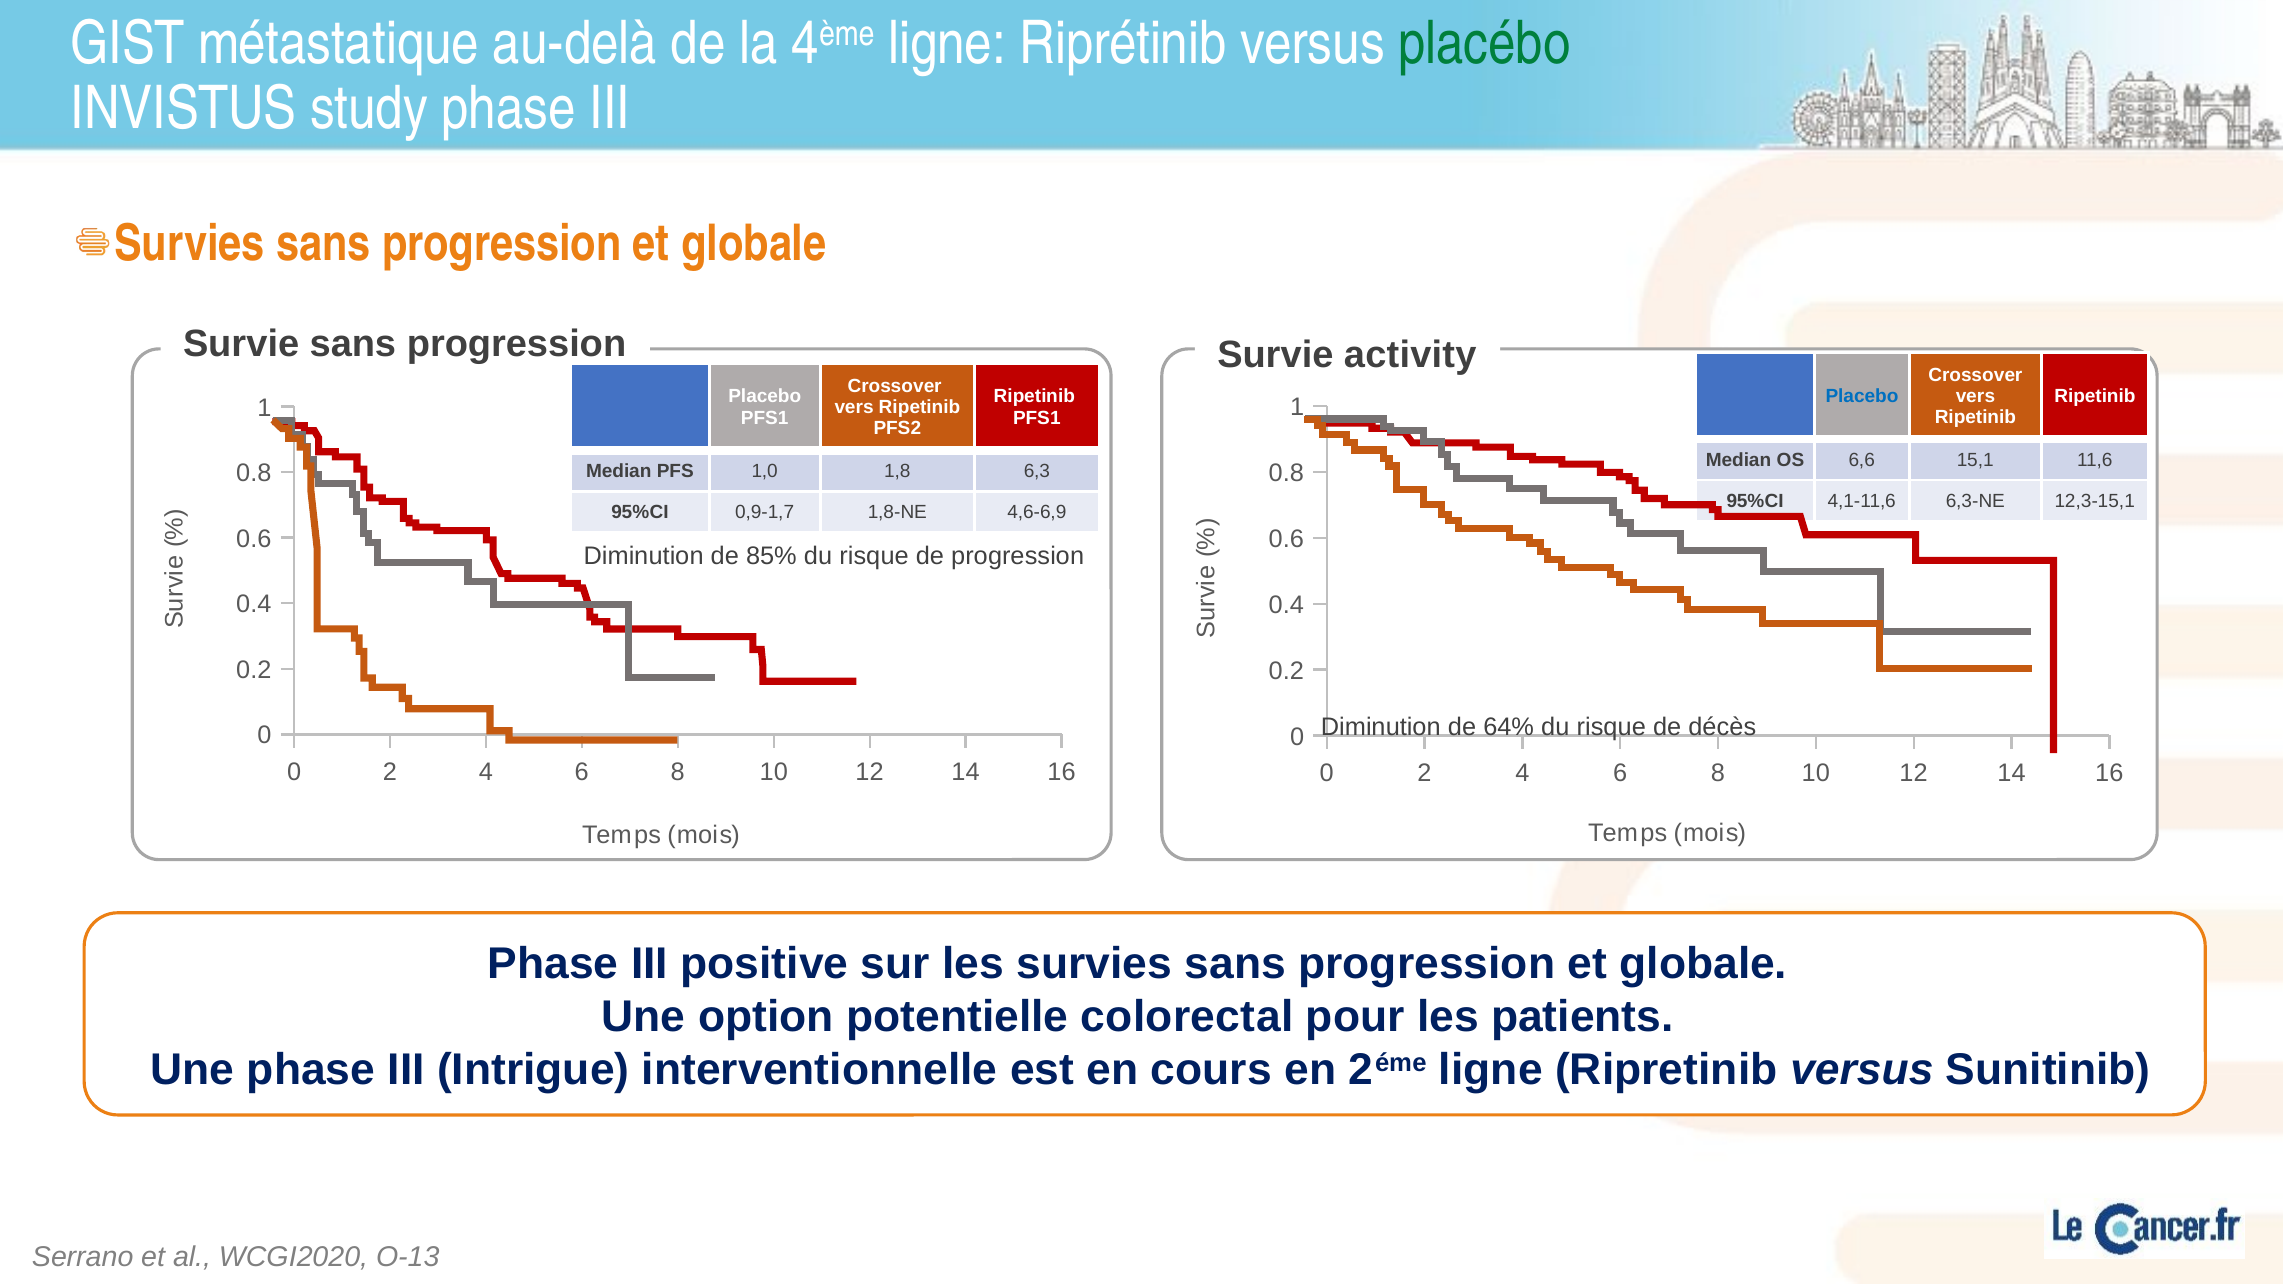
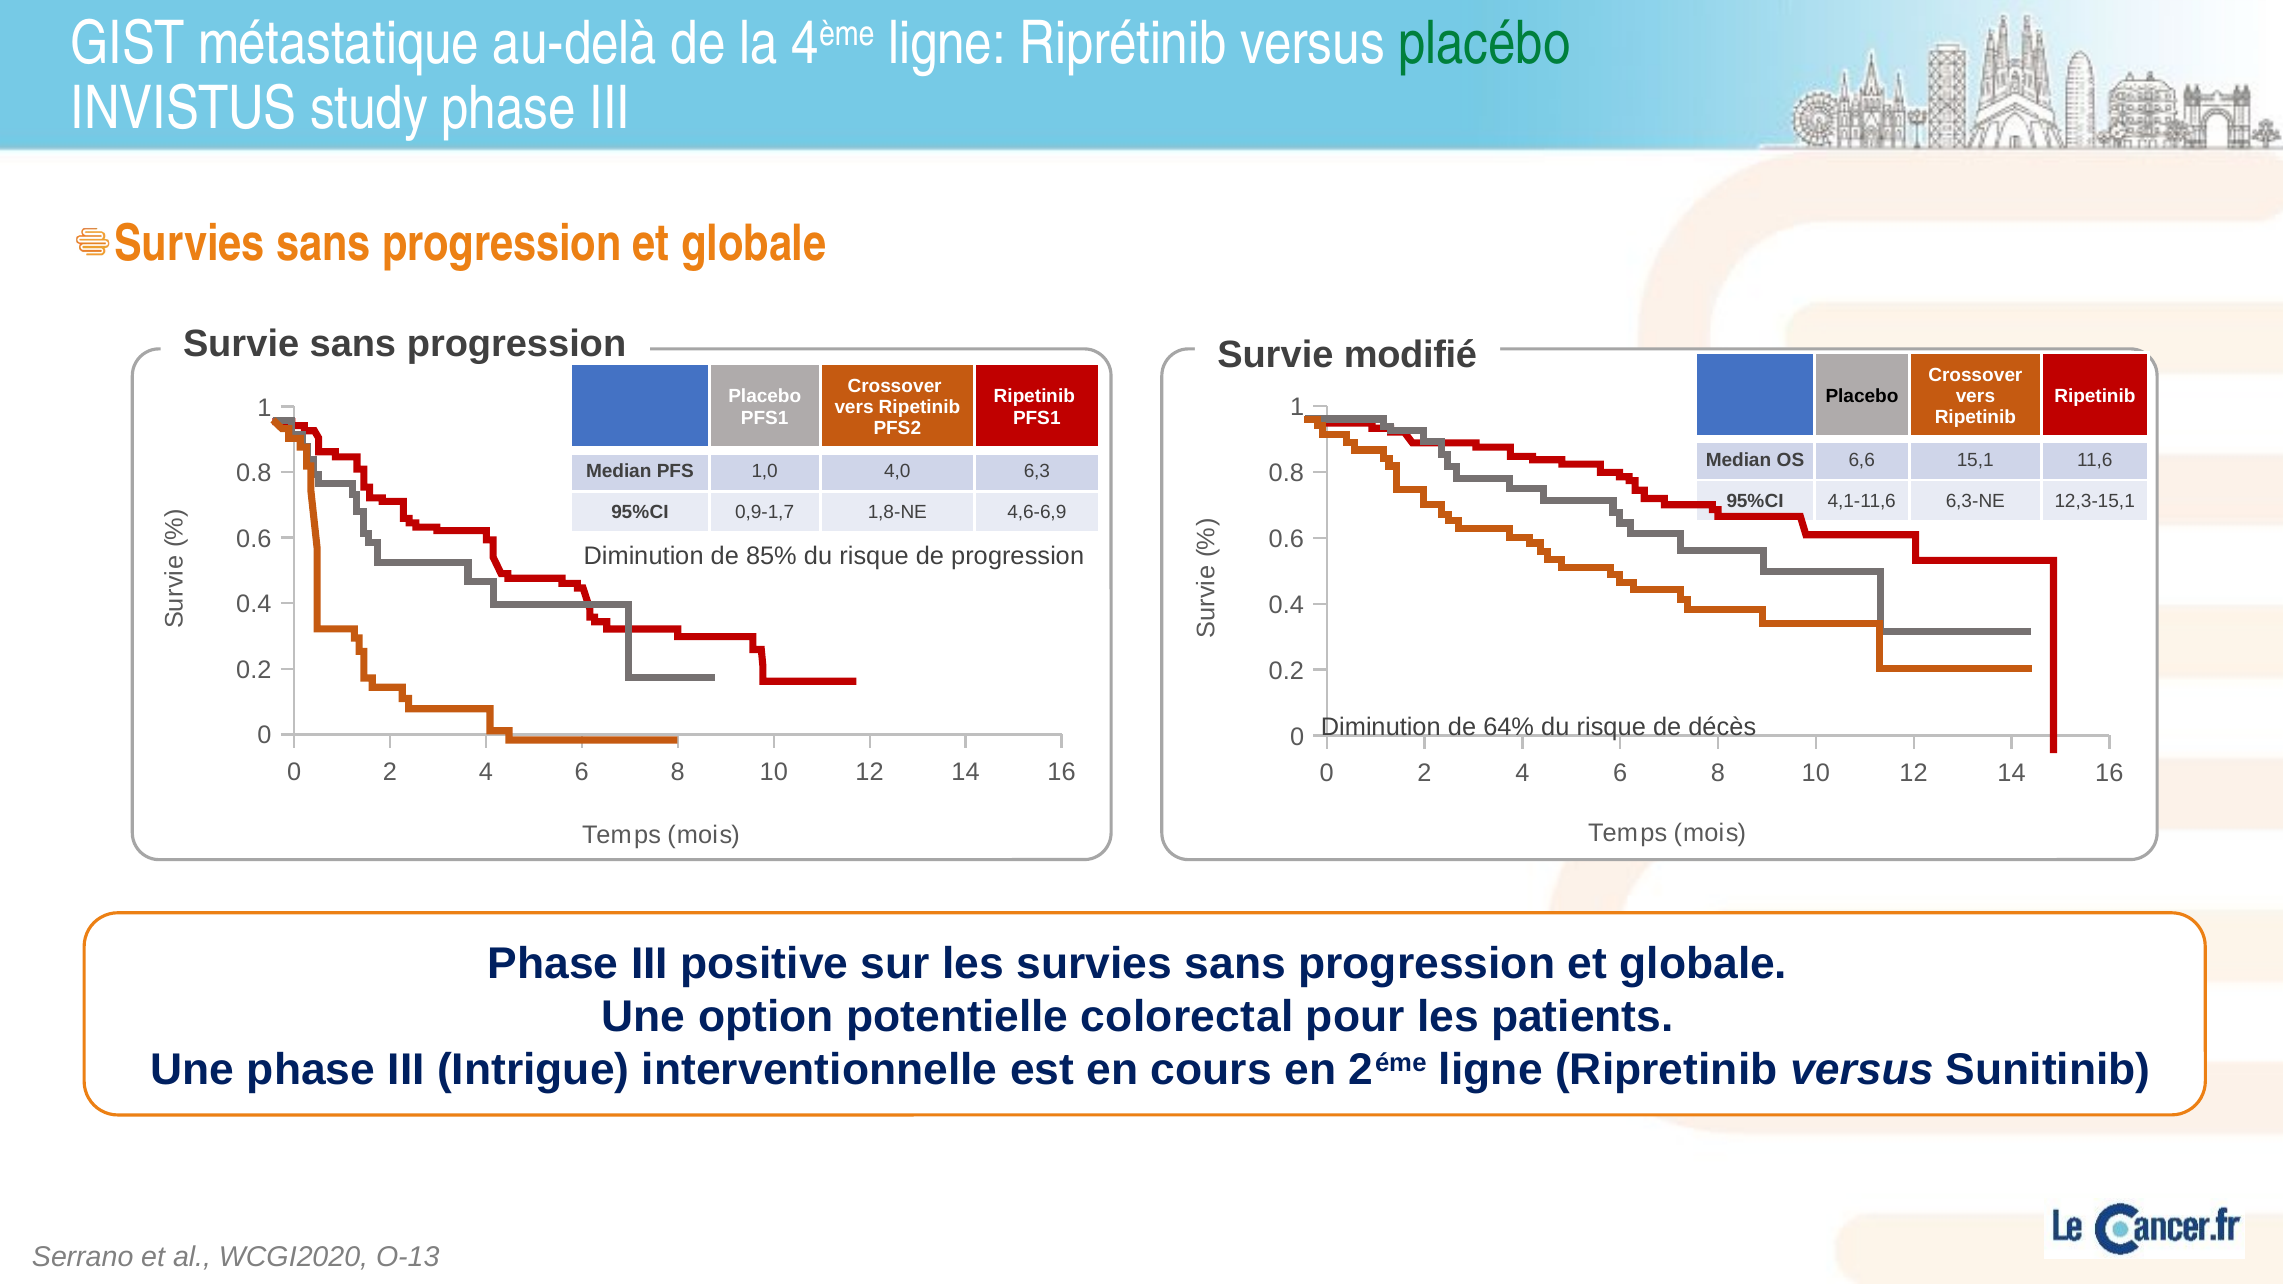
activity: activity -> modifié
Placebo at (1862, 396) colour: blue -> black
1,8: 1,8 -> 4,0
